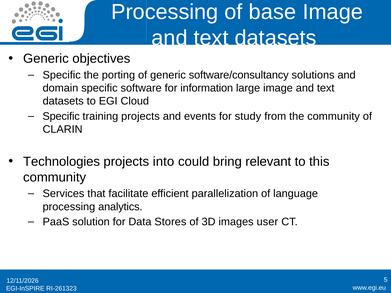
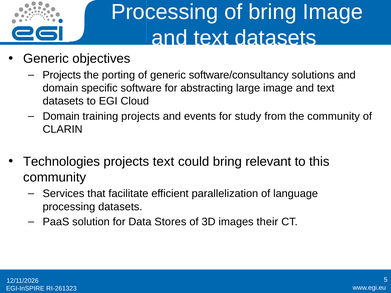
of base: base -> bring
Specific at (62, 75): Specific -> Projects
information: information -> abstracting
Specific at (61, 116): Specific -> Domain
projects into: into -> text
processing analytics: analytics -> datasets
user: user -> their
